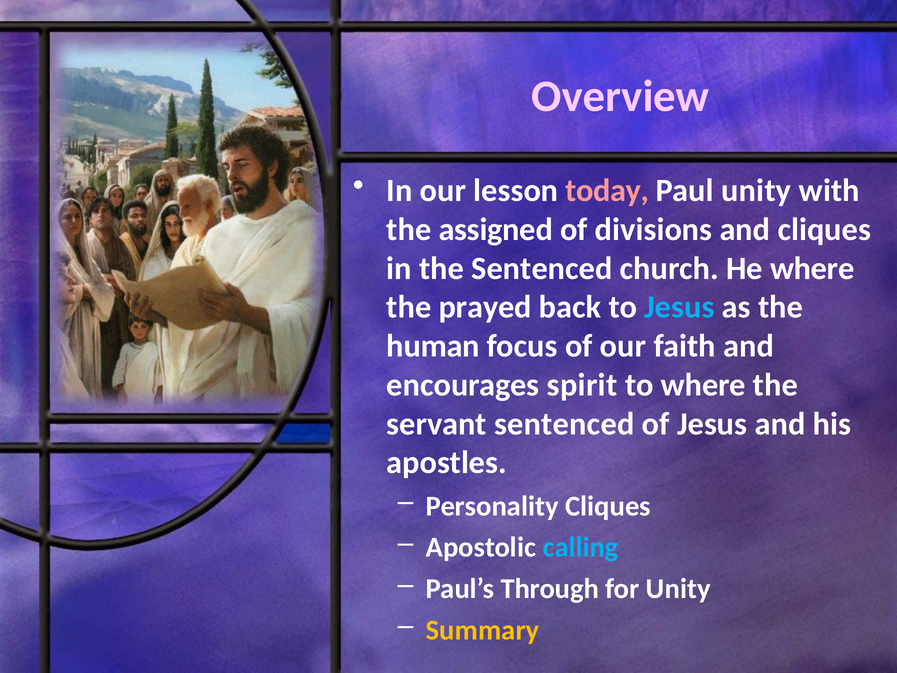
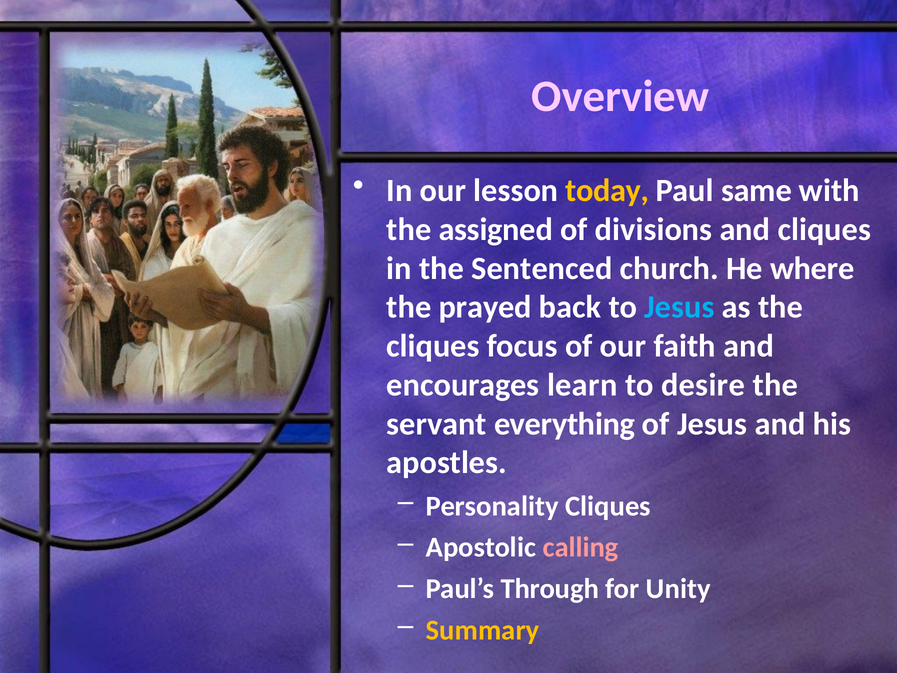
today colour: pink -> yellow
Paul unity: unity -> same
human at (433, 346): human -> cliques
spirit: spirit -> learn
to where: where -> desire
servant sentenced: sentenced -> everything
calling colour: light blue -> pink
